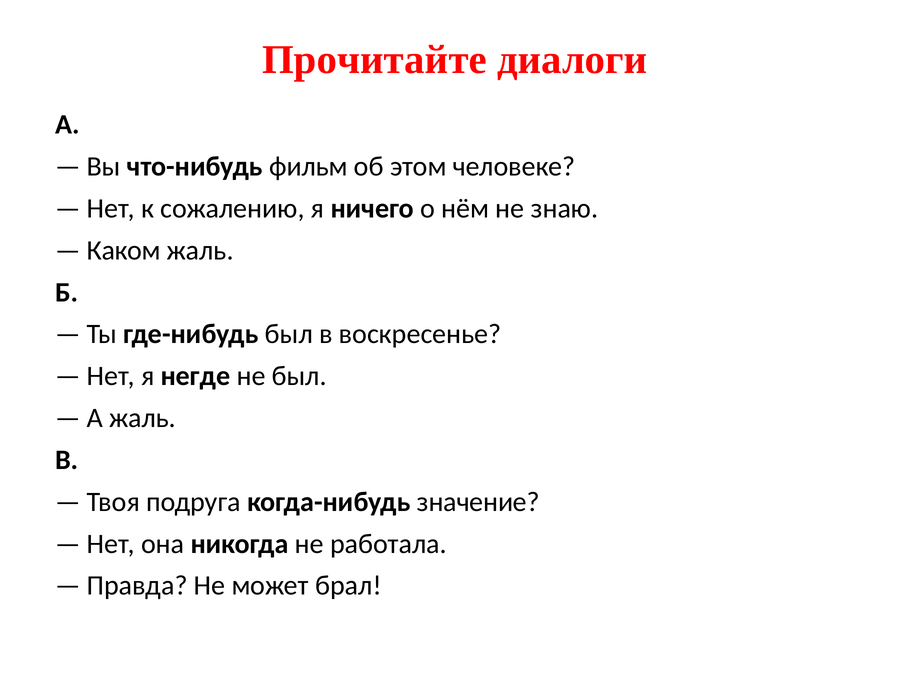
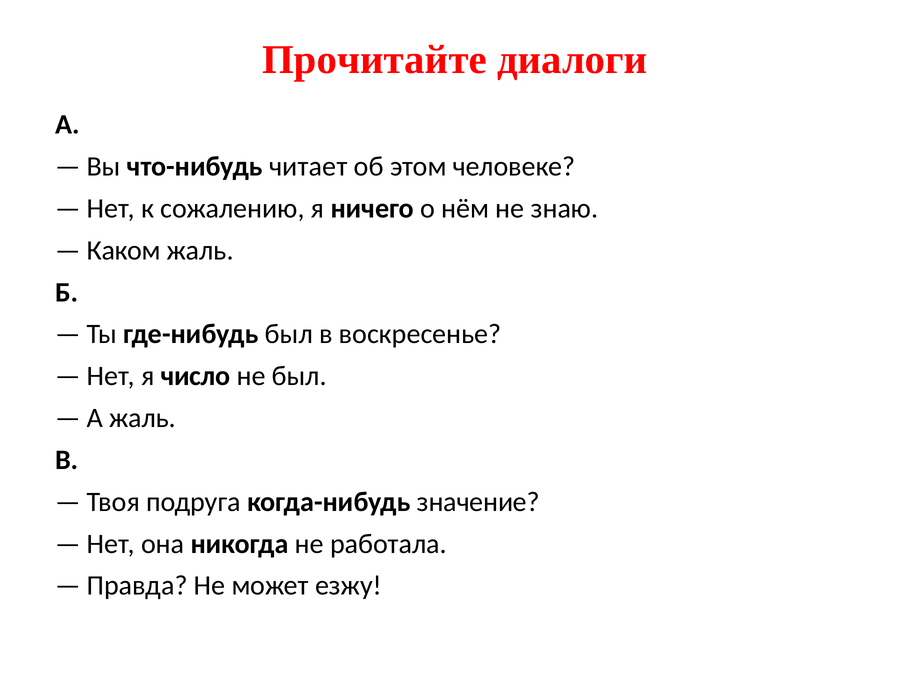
фильм: фильм -> читает
негде: негде -> число
брал: брал -> езжу
